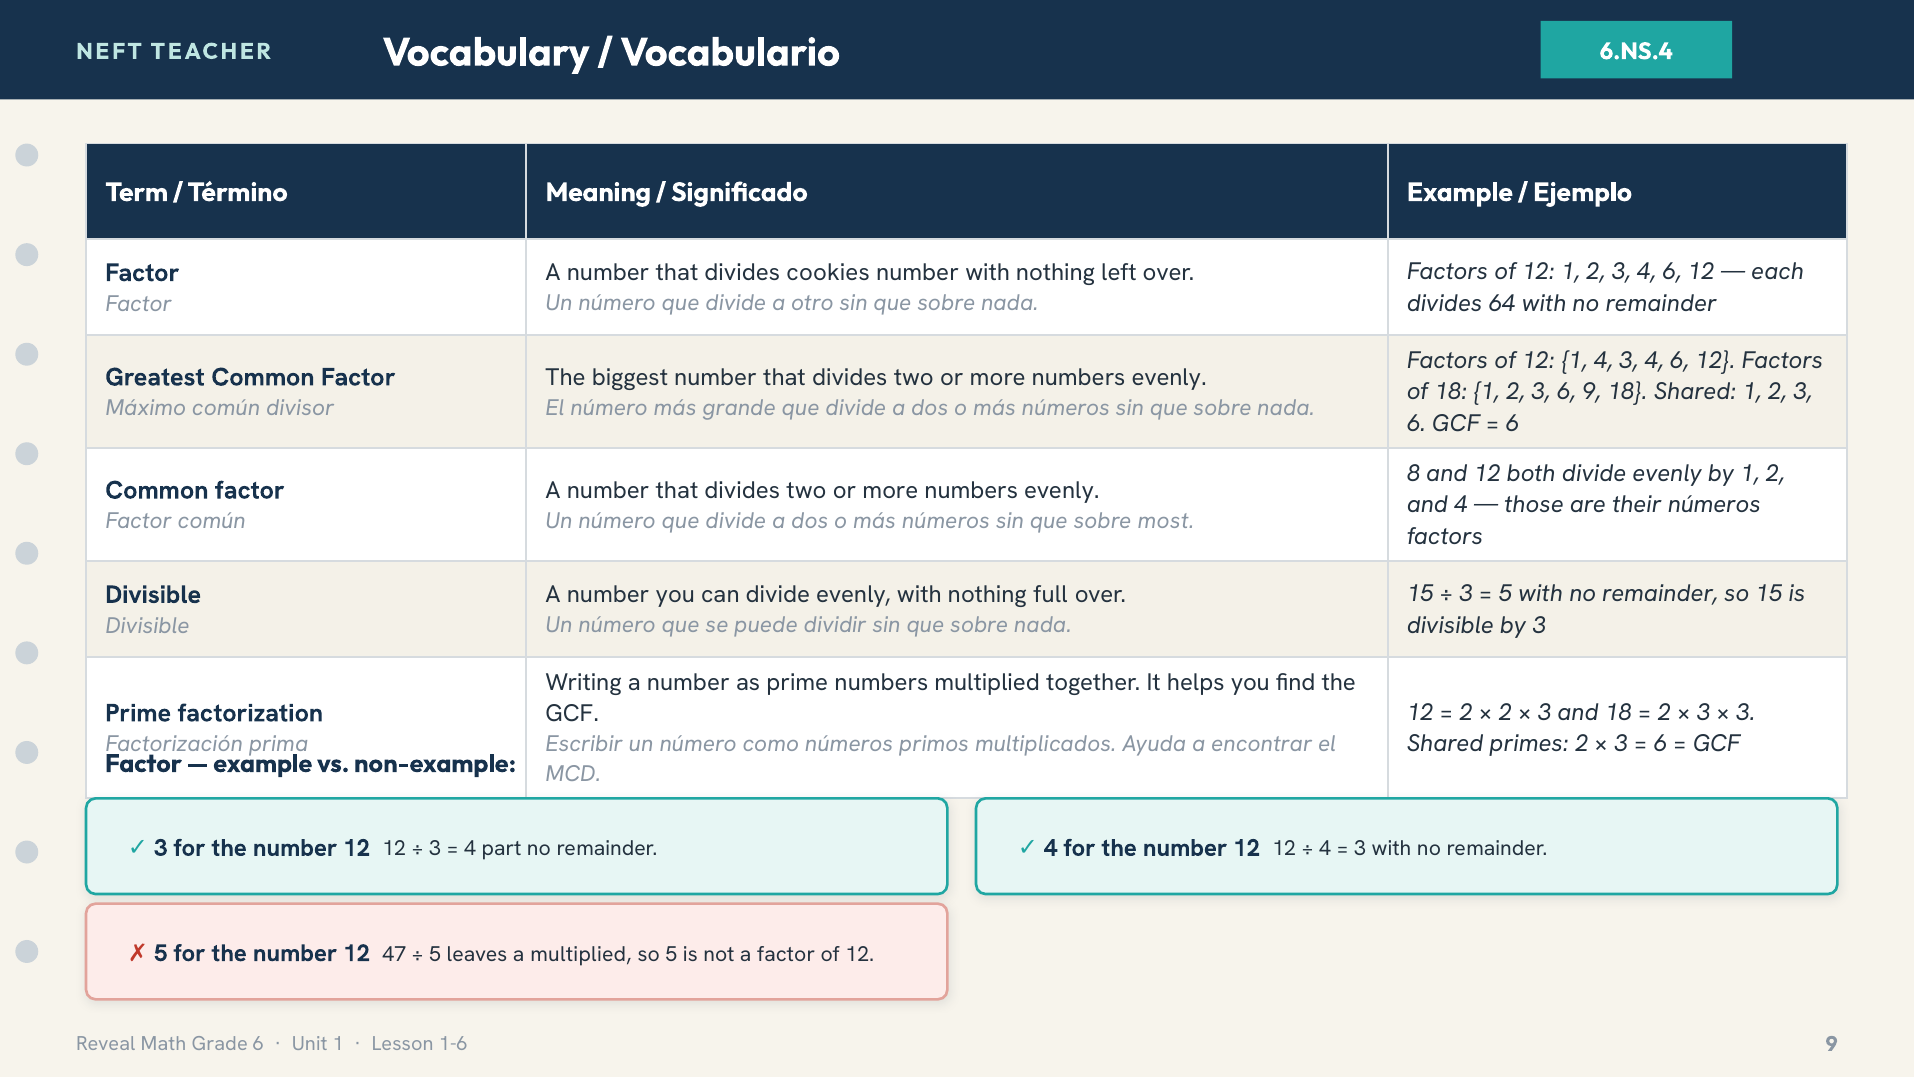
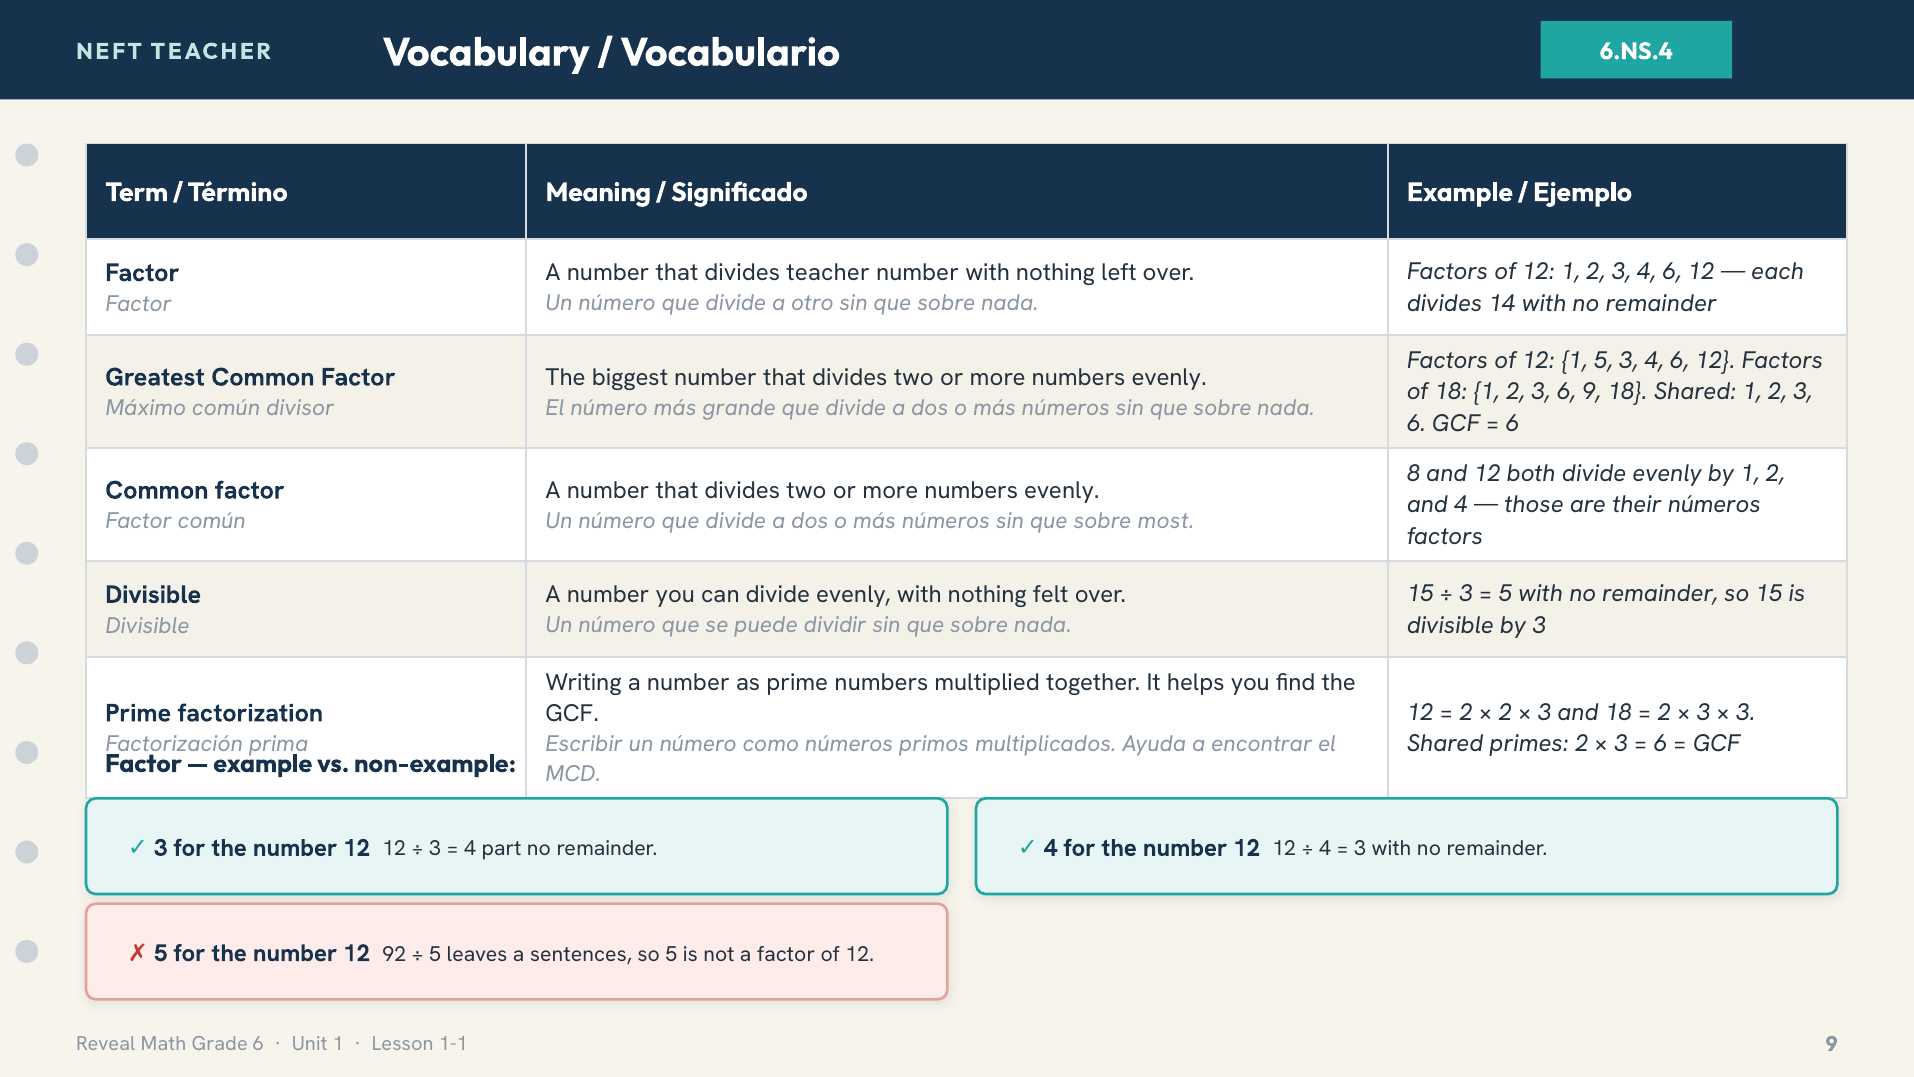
divides cookies: cookies -> teacher
64: 64 -> 14
1 4: 4 -> 5
full: full -> felt
47: 47 -> 92
a multiplied: multiplied -> sentences
1-6: 1-6 -> 1-1
